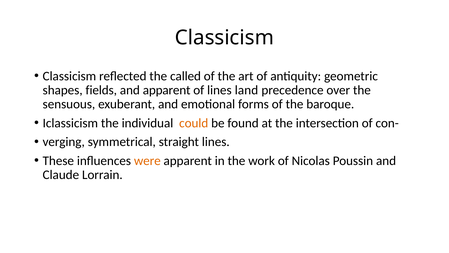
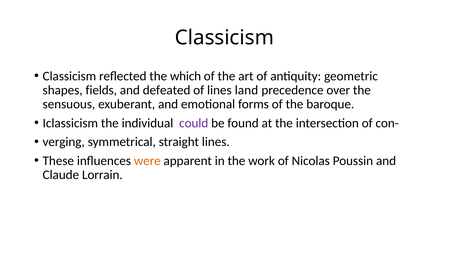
called: called -> which
and apparent: apparent -> defeated
could colour: orange -> purple
